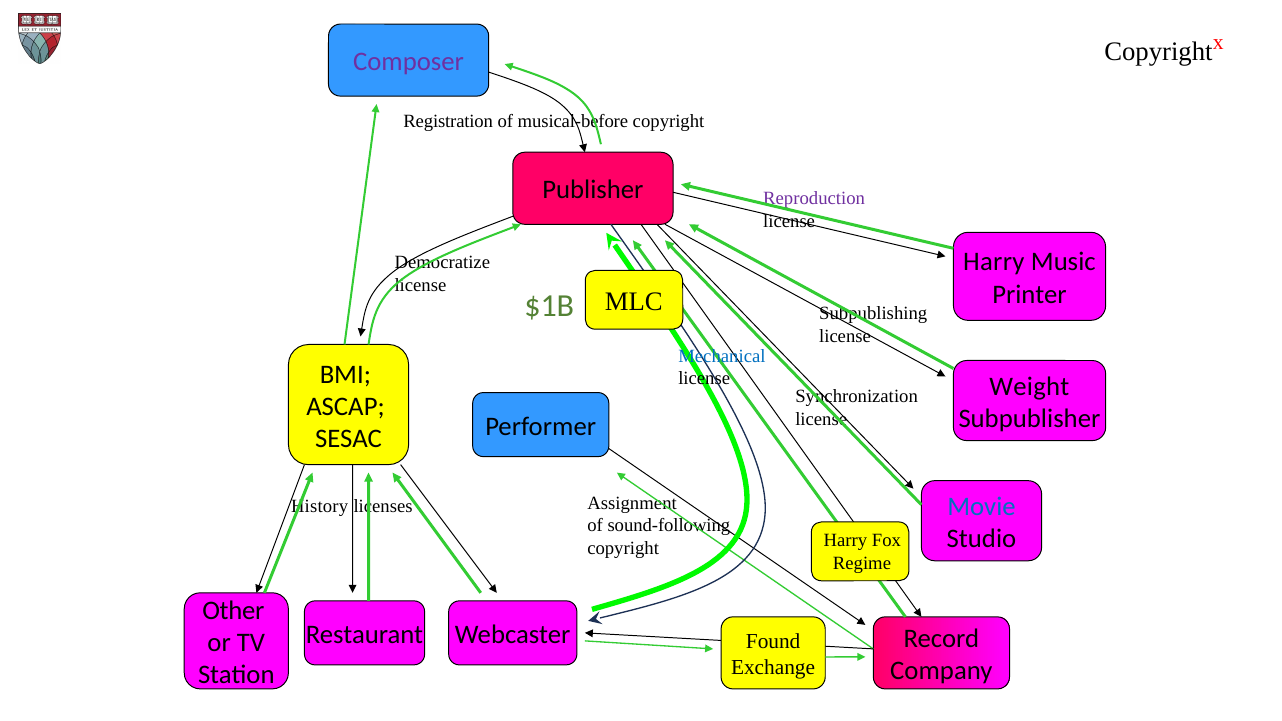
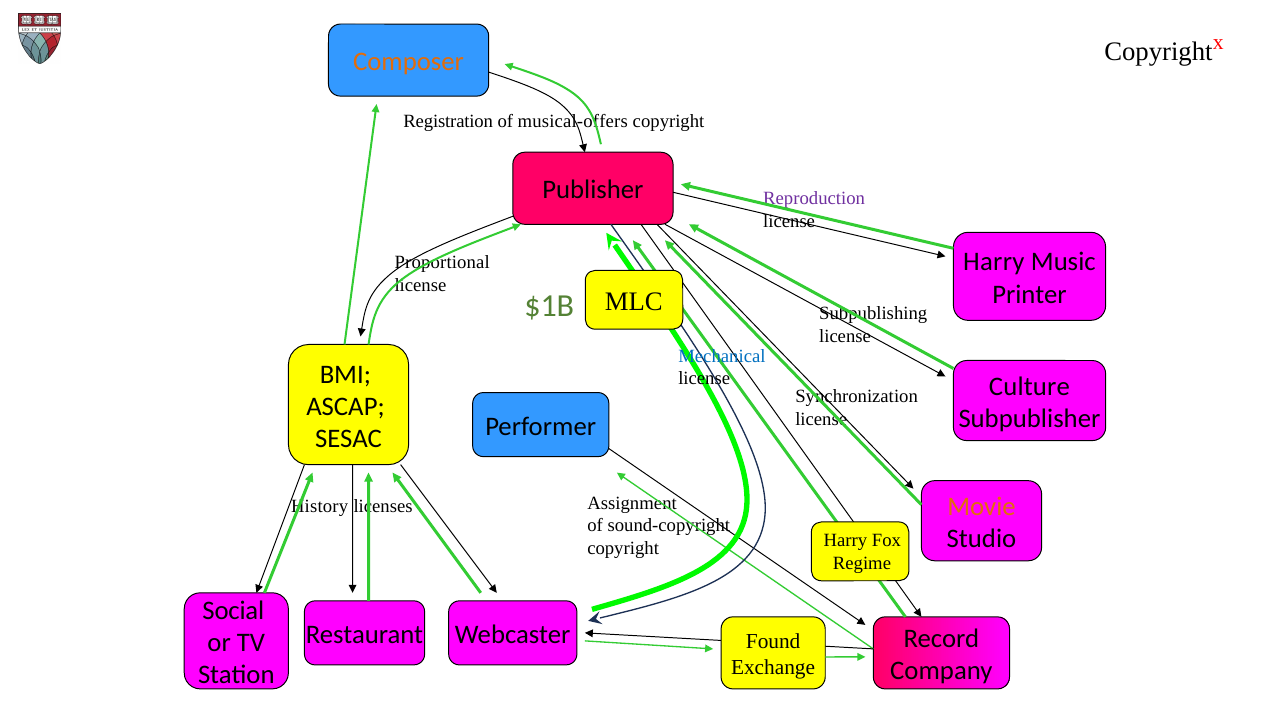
Composer colour: purple -> orange
musical-before: musical-before -> musical-offers
Democratize: Democratize -> Proportional
Weight: Weight -> Culture
Movie colour: blue -> orange
sound-following: sound-following -> sound-copyright
Other: Other -> Social
